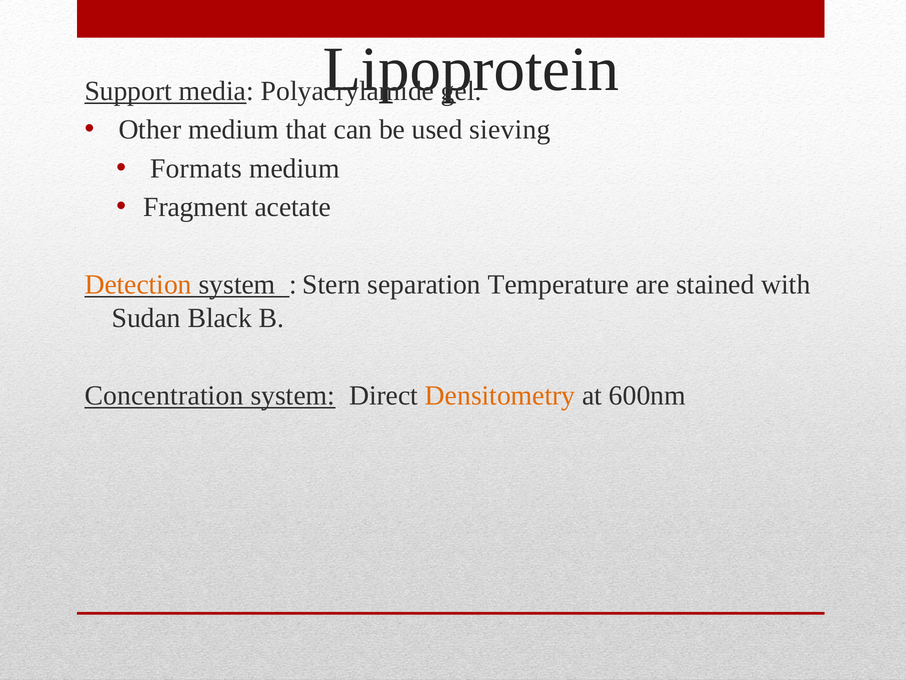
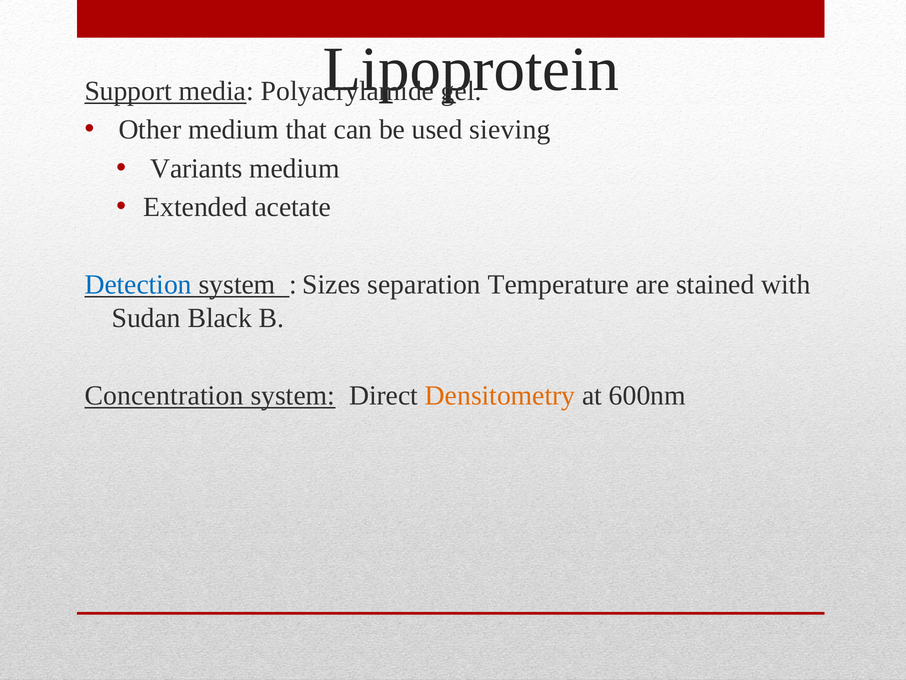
Formats: Formats -> Variants
Fragment: Fragment -> Extended
Detection colour: orange -> blue
Stern: Stern -> Sizes
